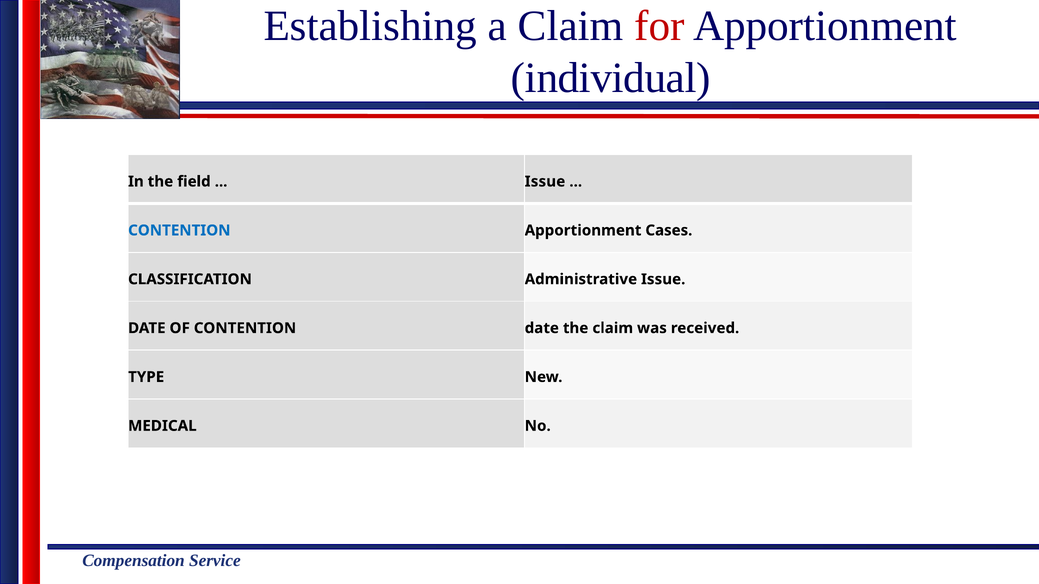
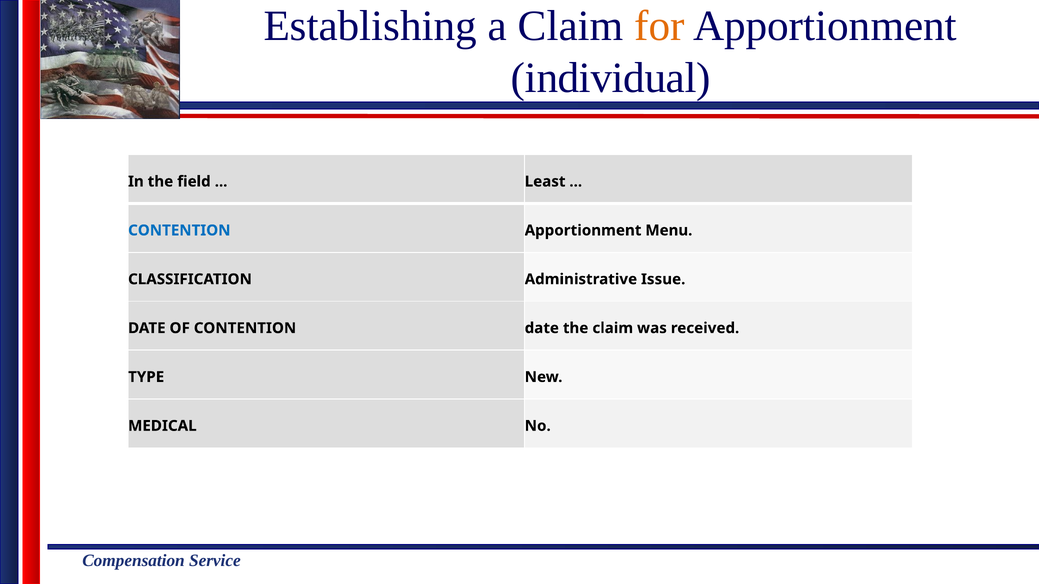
for colour: red -> orange
Issue at (545, 182): Issue -> Least
Cases: Cases -> Menu
